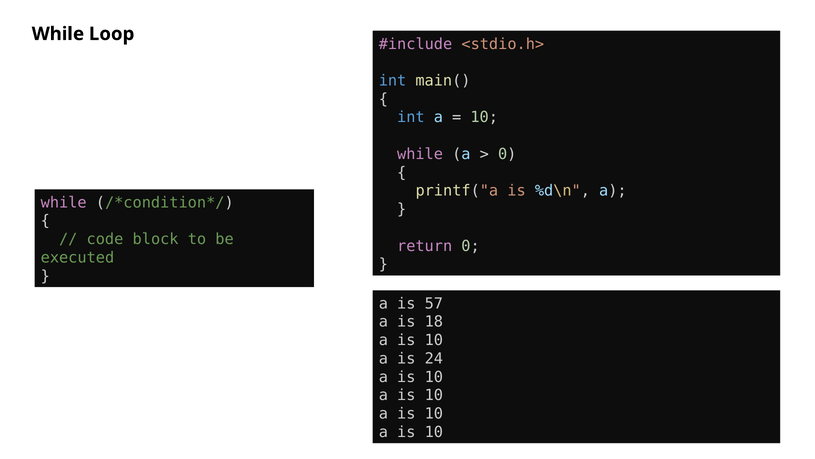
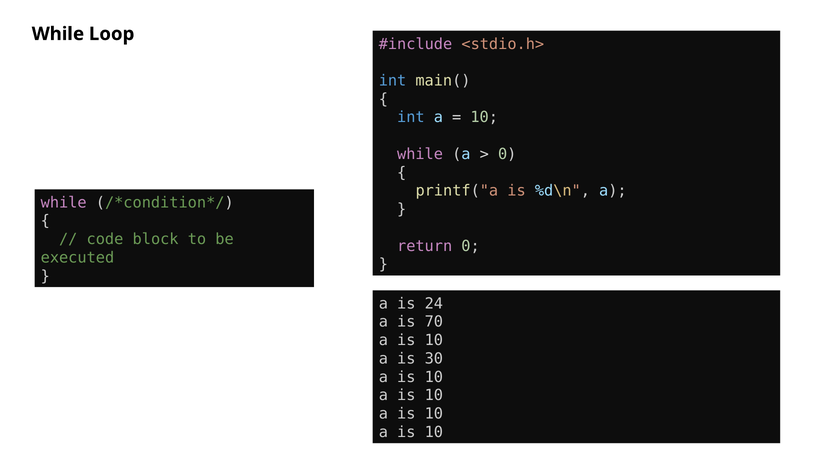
57: 57 -> 24
18: 18 -> 70
24: 24 -> 30
